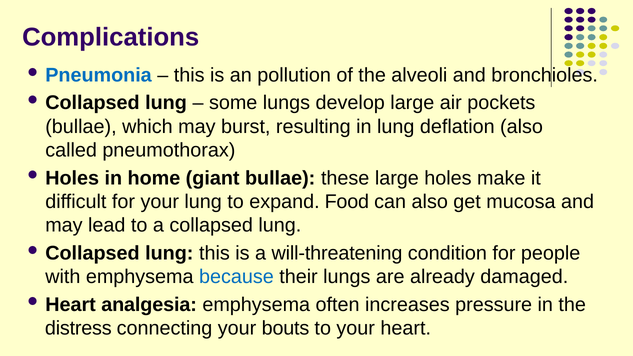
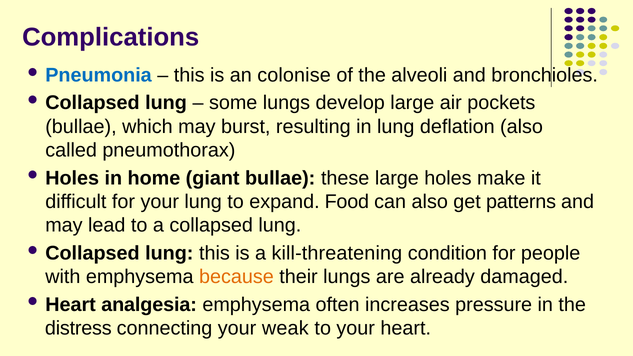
pollution: pollution -> colonise
mucosa: mucosa -> patterns
will-threatening: will-threatening -> kill-threatening
because colour: blue -> orange
bouts: bouts -> weak
